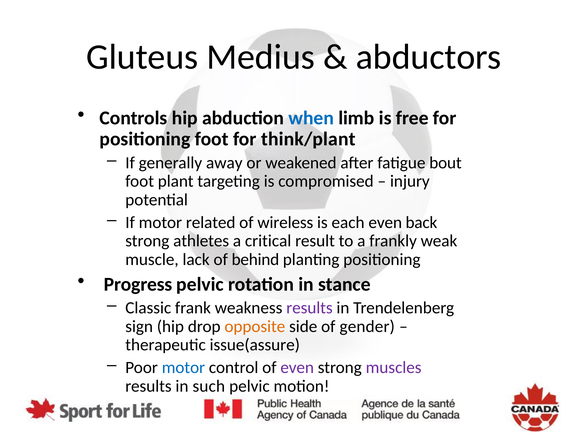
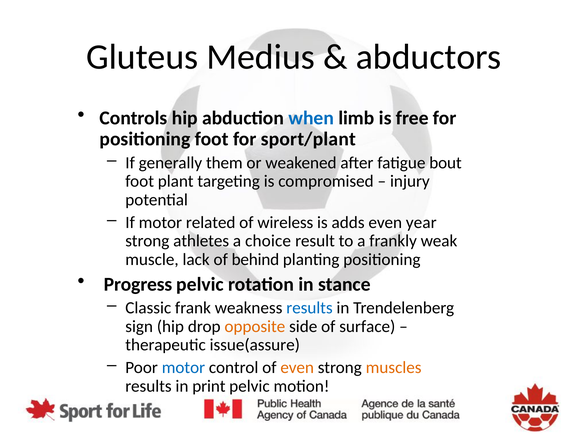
think/plant: think/plant -> sport/plant
away: away -> them
each: each -> adds
back: back -> year
critical: critical -> choice
results at (309, 308) colour: purple -> blue
gender: gender -> surface
even at (297, 368) colour: purple -> orange
muscles colour: purple -> orange
such: such -> print
